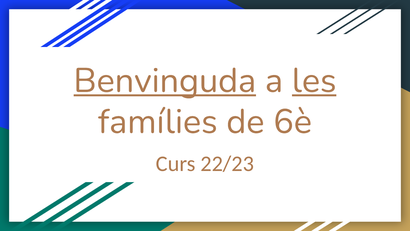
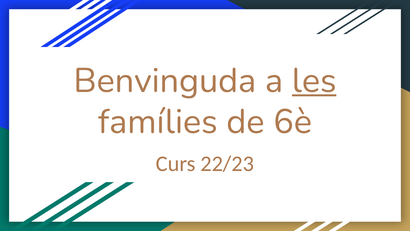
Benvinguda underline: present -> none
